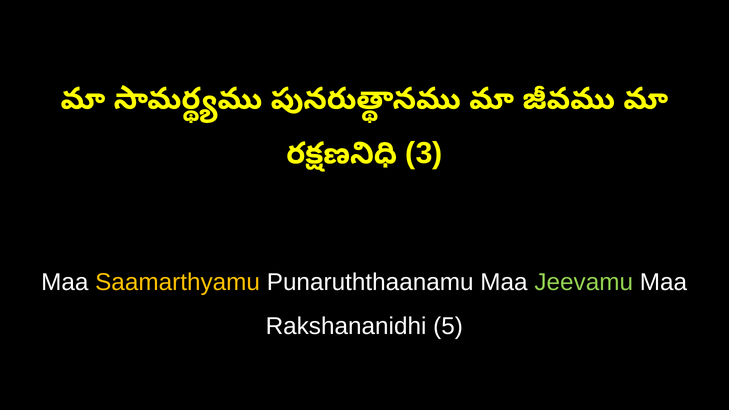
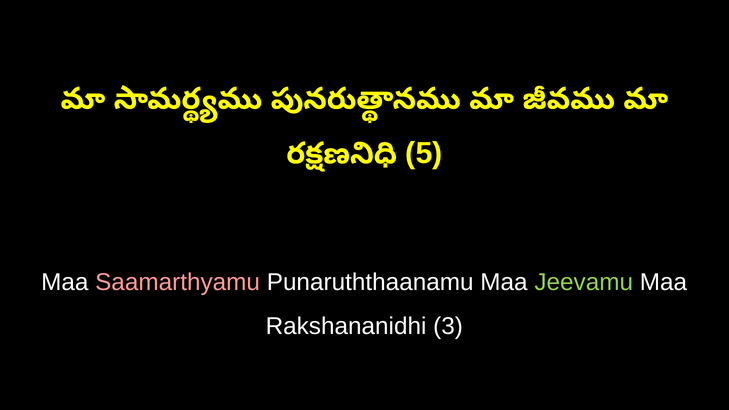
3: 3 -> 5
Saamarthyamu colour: yellow -> pink
5: 5 -> 3
